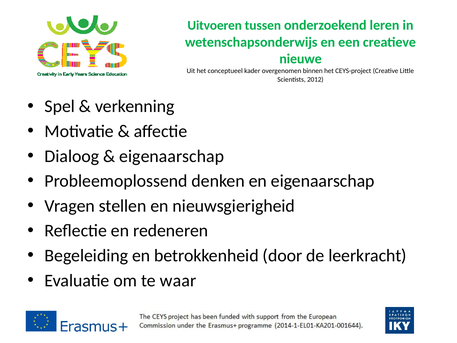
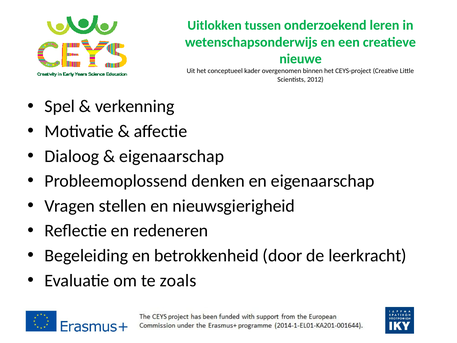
Uitvoeren: Uitvoeren -> Uitlokken
waar: waar -> zoals
